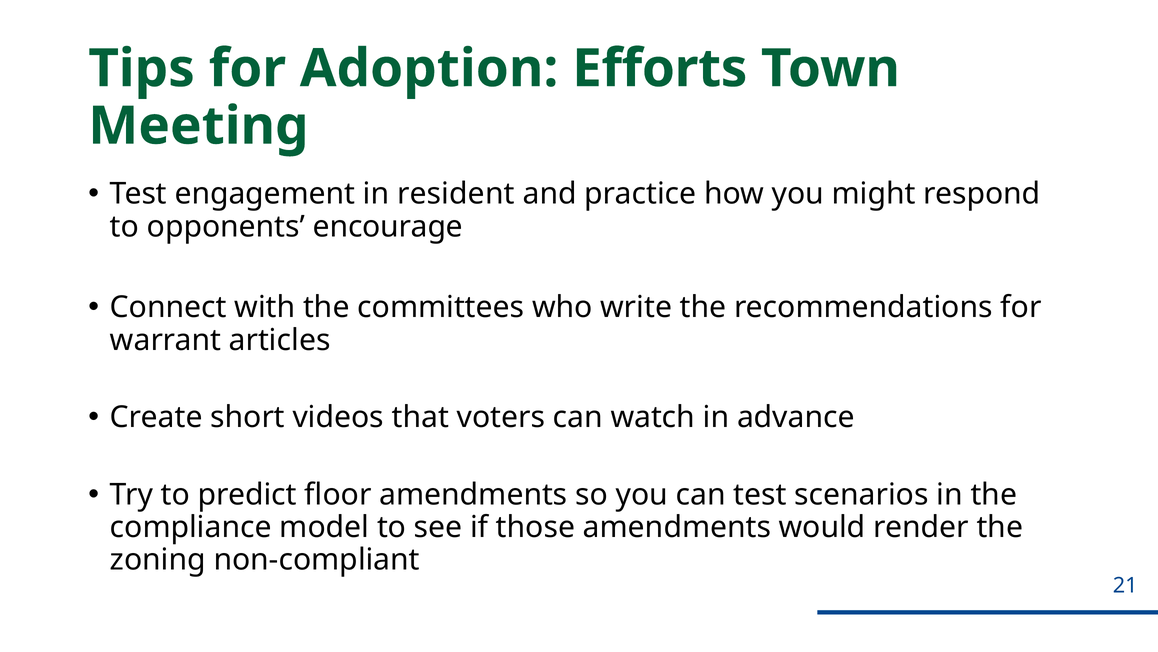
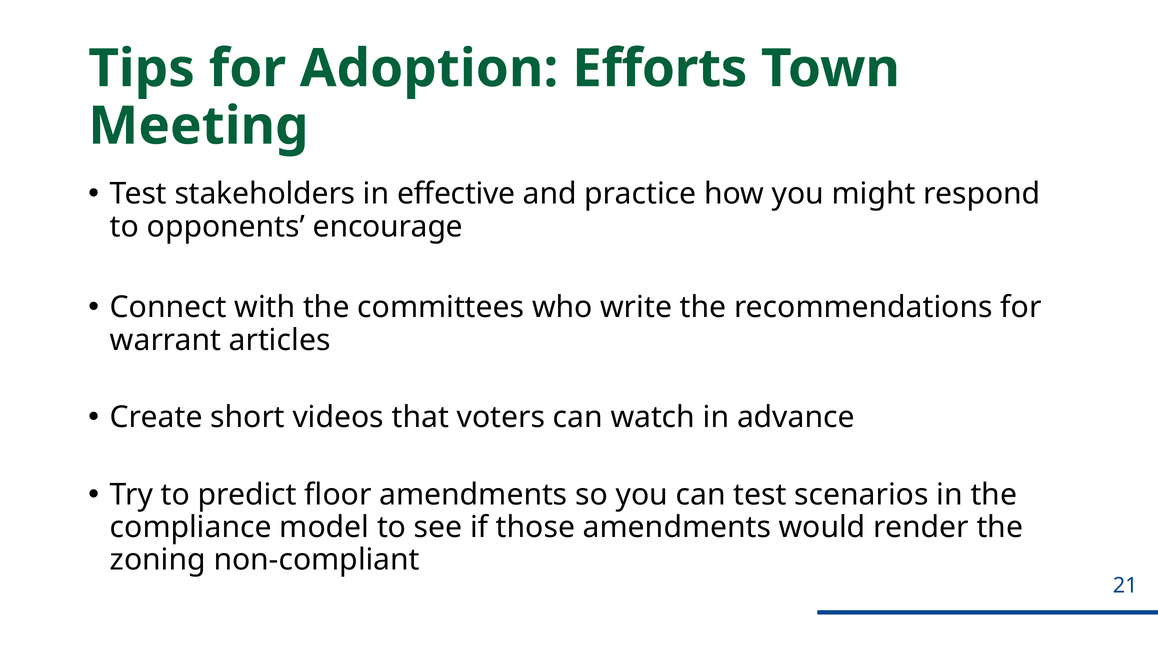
engagement: engagement -> stakeholders
resident: resident -> effective
